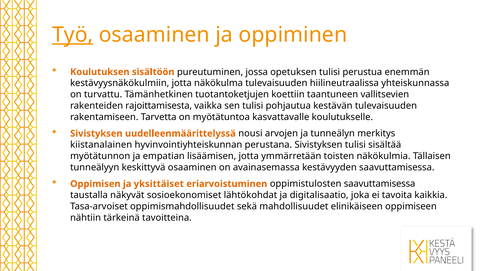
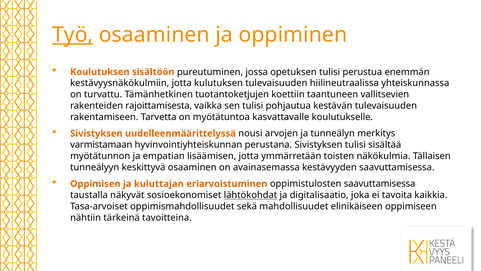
näkökulma: näkökulma -> kulutuksen
kiistanalainen: kiistanalainen -> varmistamaan
yksittäiset: yksittäiset -> kuluttajan
lähtökohdat underline: none -> present
